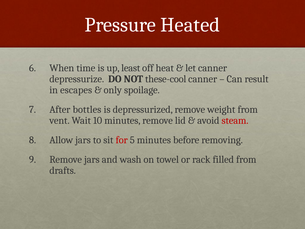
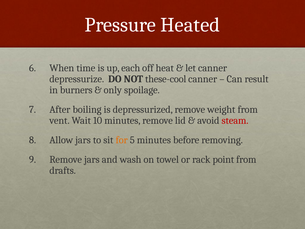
least: least -> each
escapes: escapes -> burners
bottles: bottles -> boiling
for colour: red -> orange
filled: filled -> point
